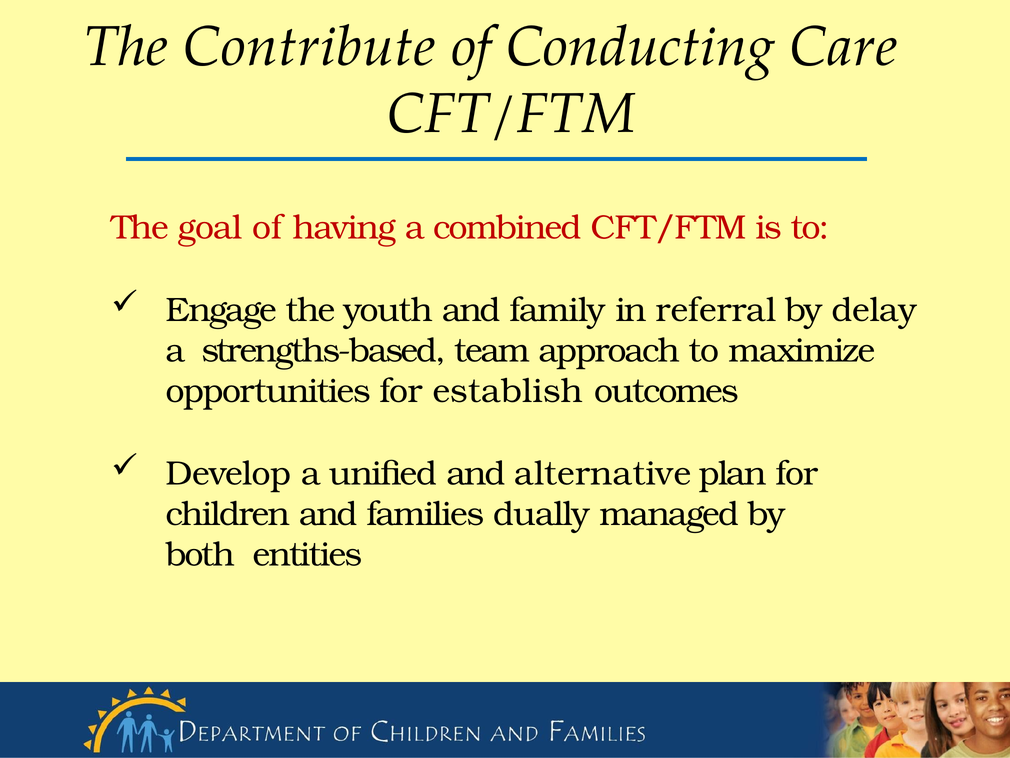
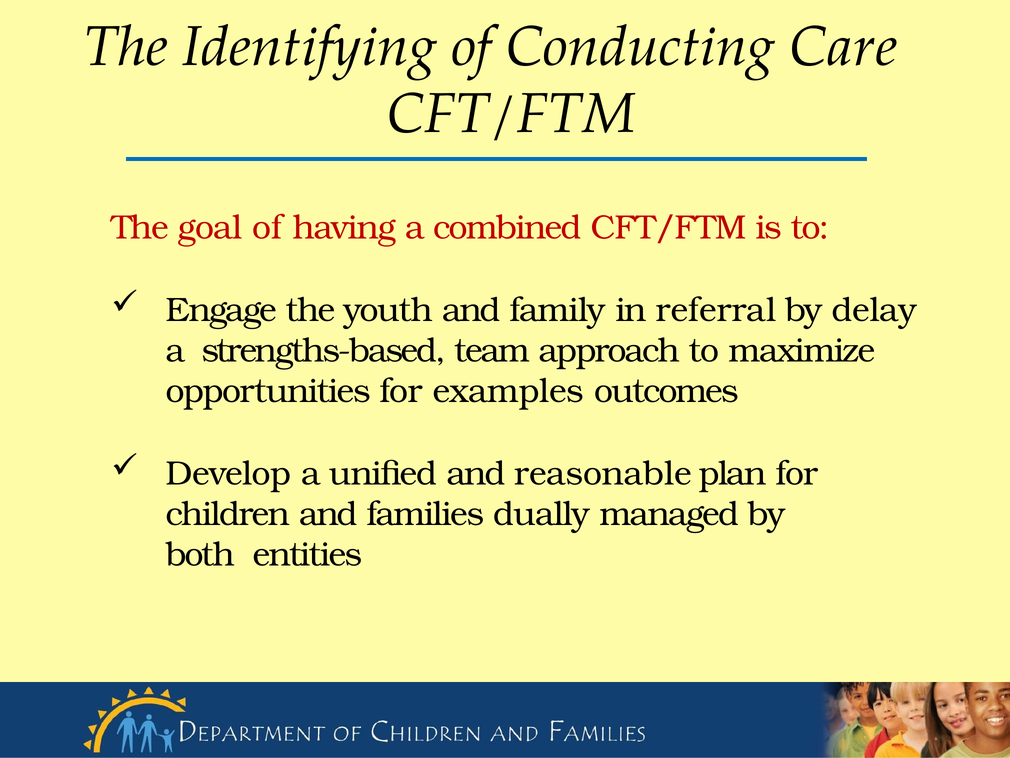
Contribute: Contribute -> Identifying
establish: establish -> examples
alternative: alternative -> reasonable
